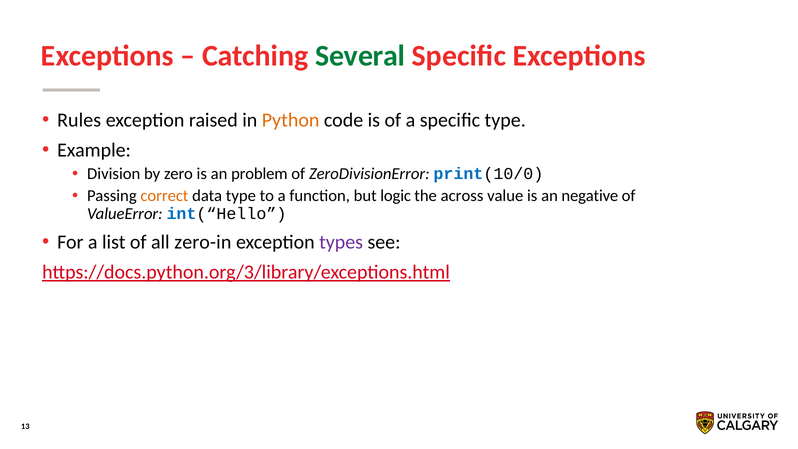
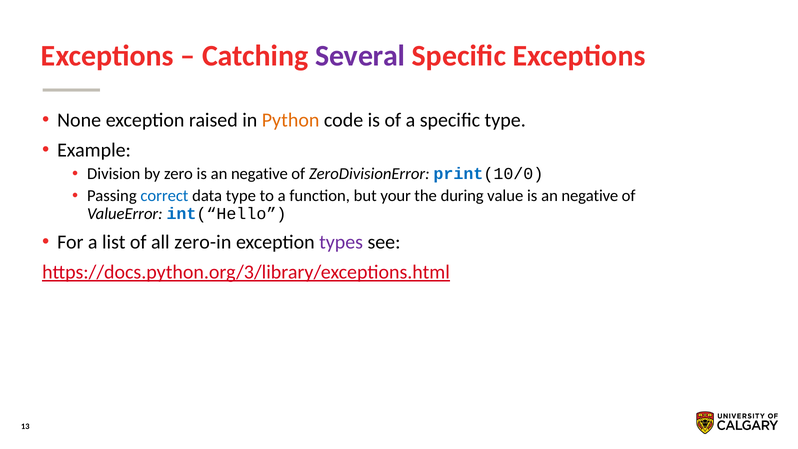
Several colour: green -> purple
Rules: Rules -> None
zero is an problem: problem -> negative
correct colour: orange -> blue
logic: logic -> your
across: across -> during
